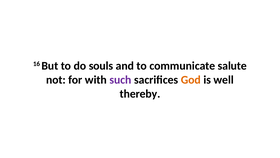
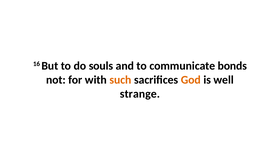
salute: salute -> bonds
such colour: purple -> orange
thereby: thereby -> strange
